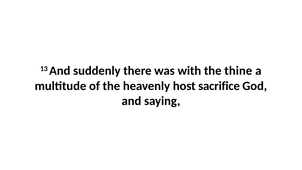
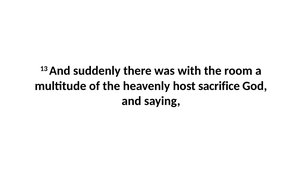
thine: thine -> room
